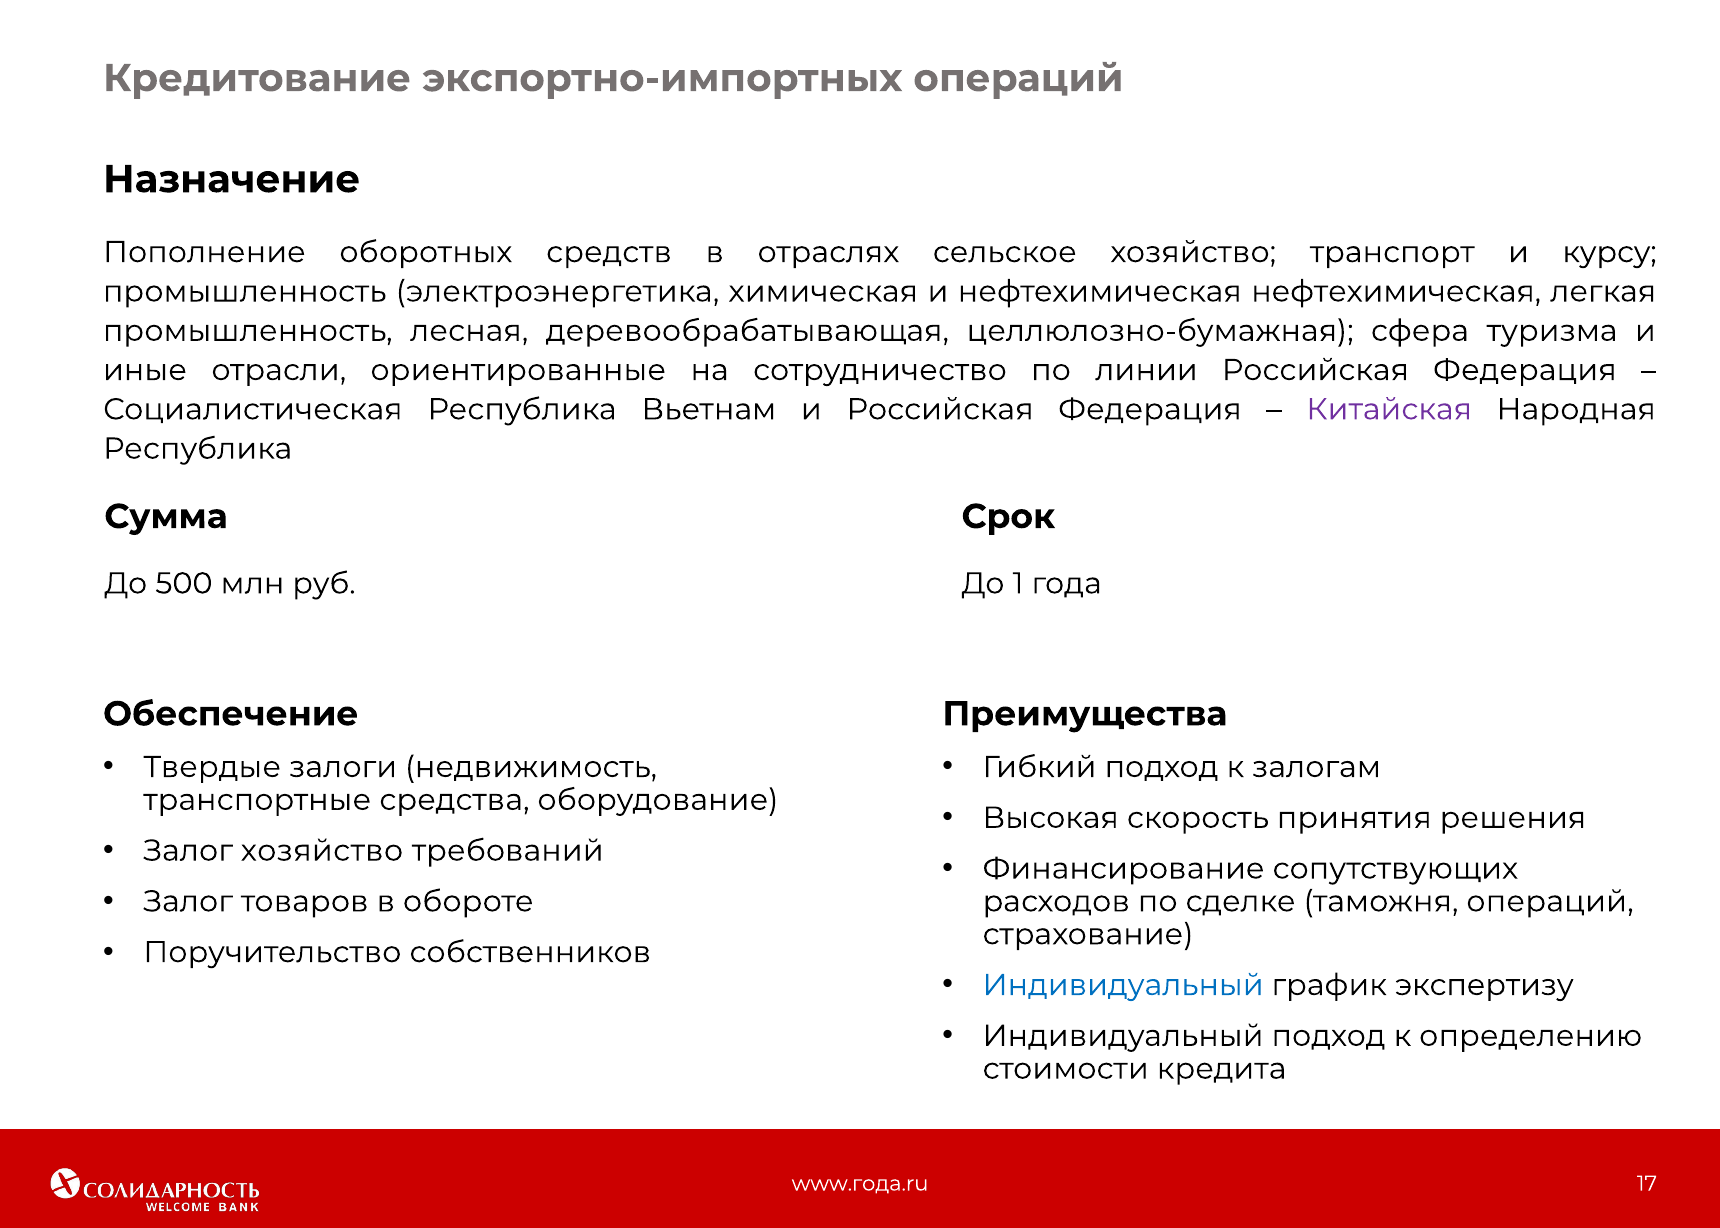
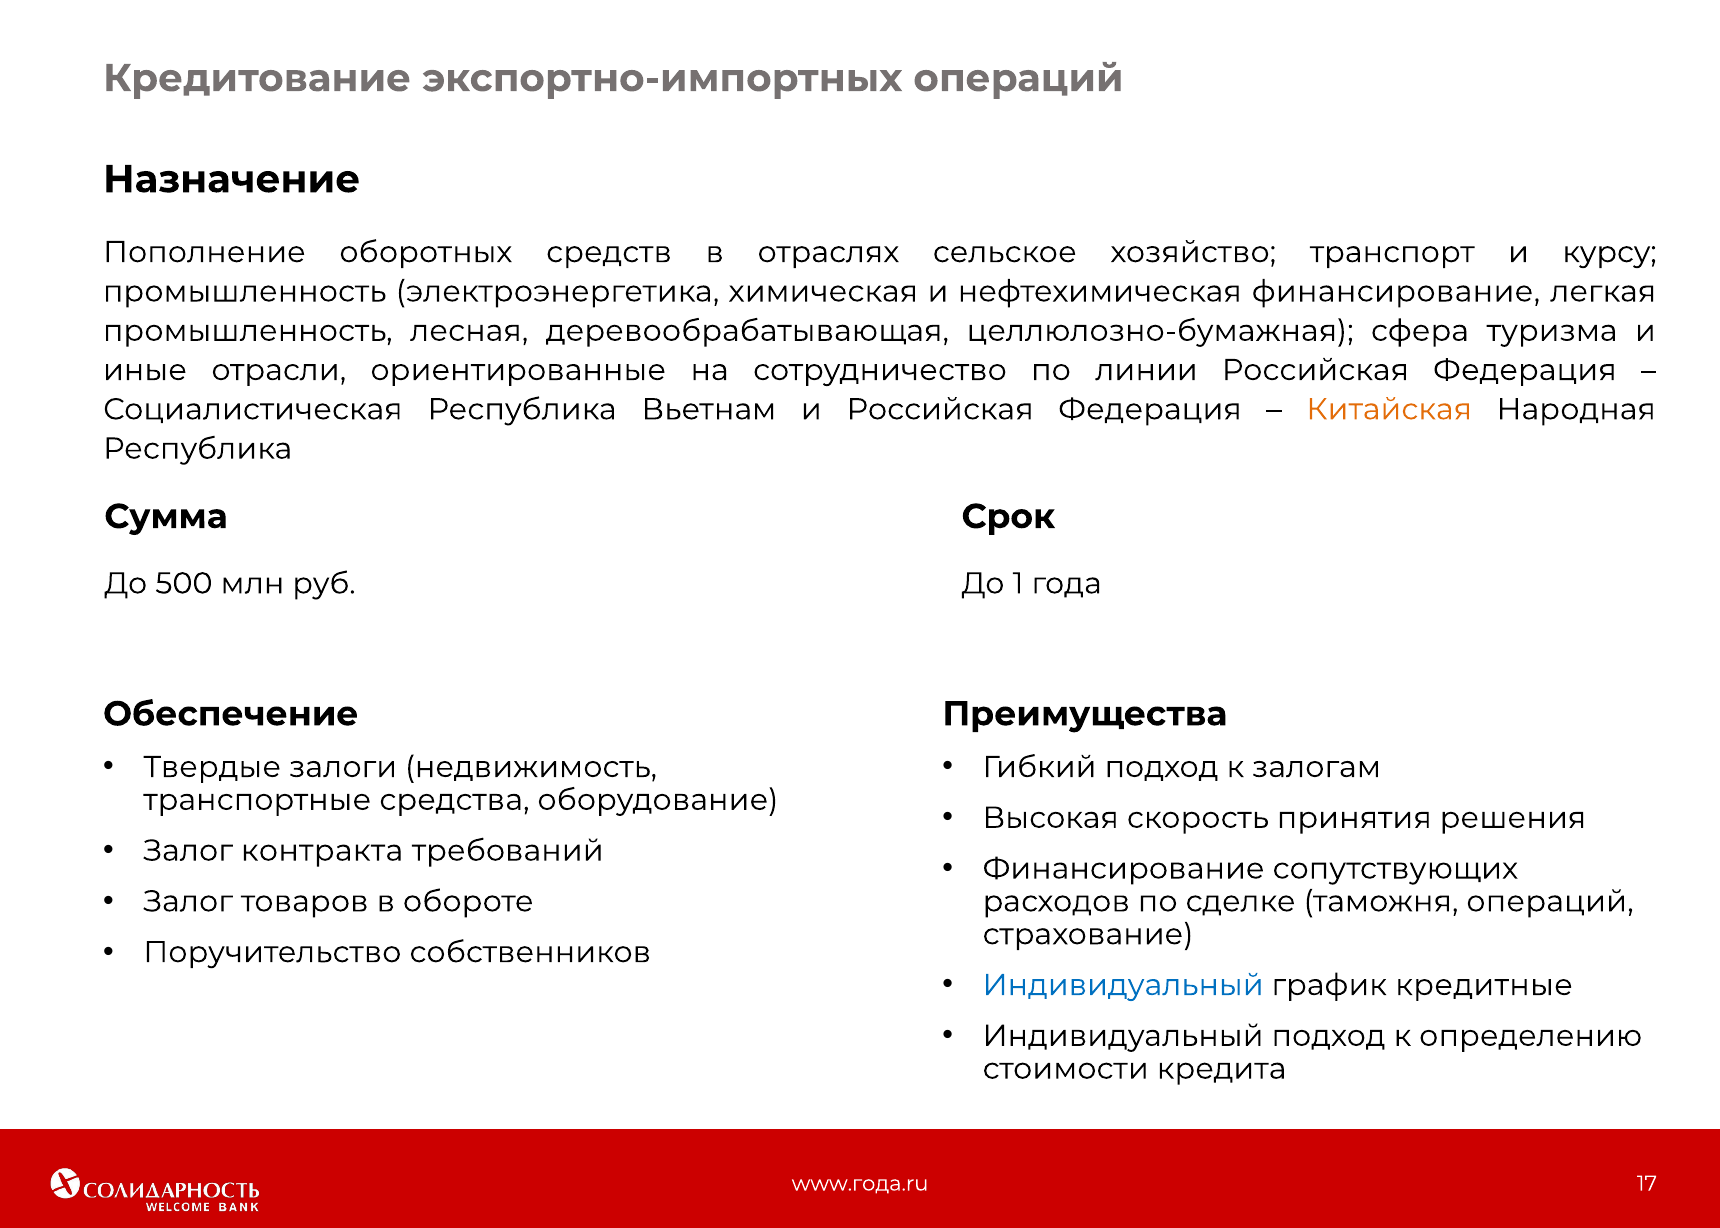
нефтехимическая нефтехимическая: нефтехимическая -> финансирование
Китайская colour: purple -> orange
Залог хозяйство: хозяйство -> контракта
экспертизу: экспертизу -> кредитные
